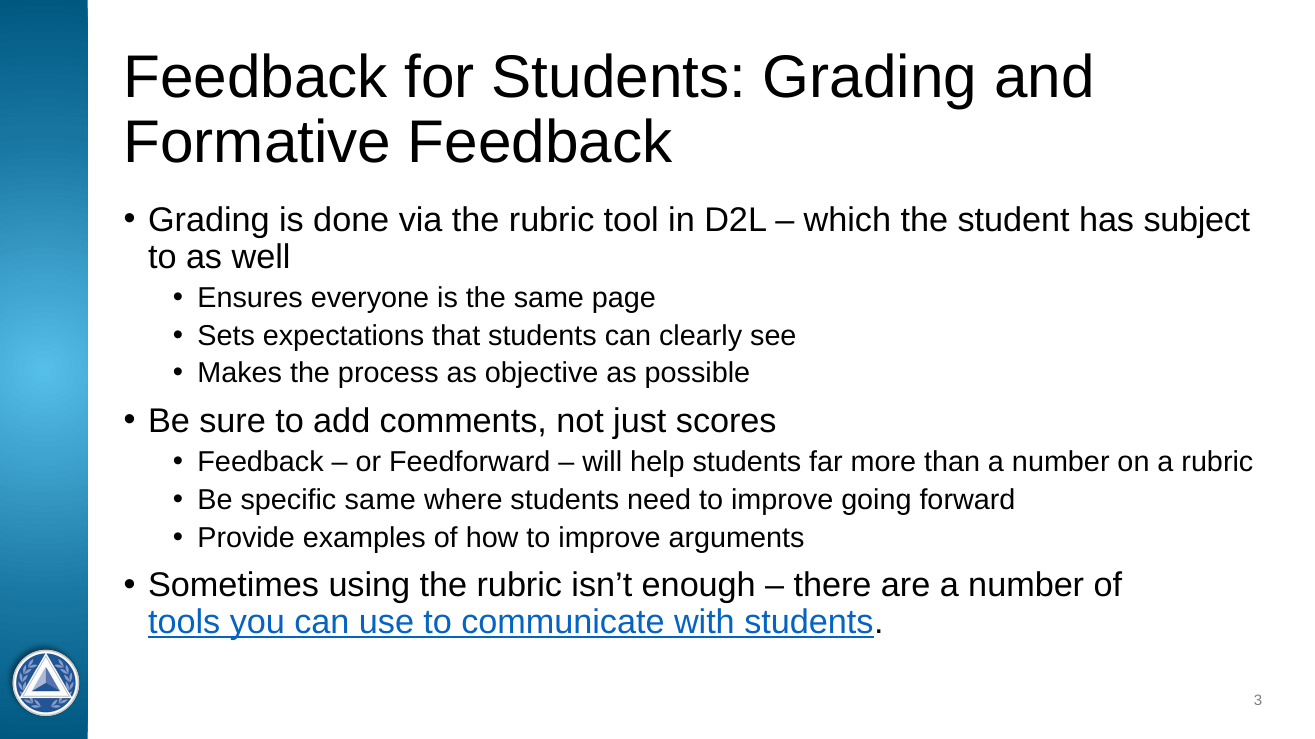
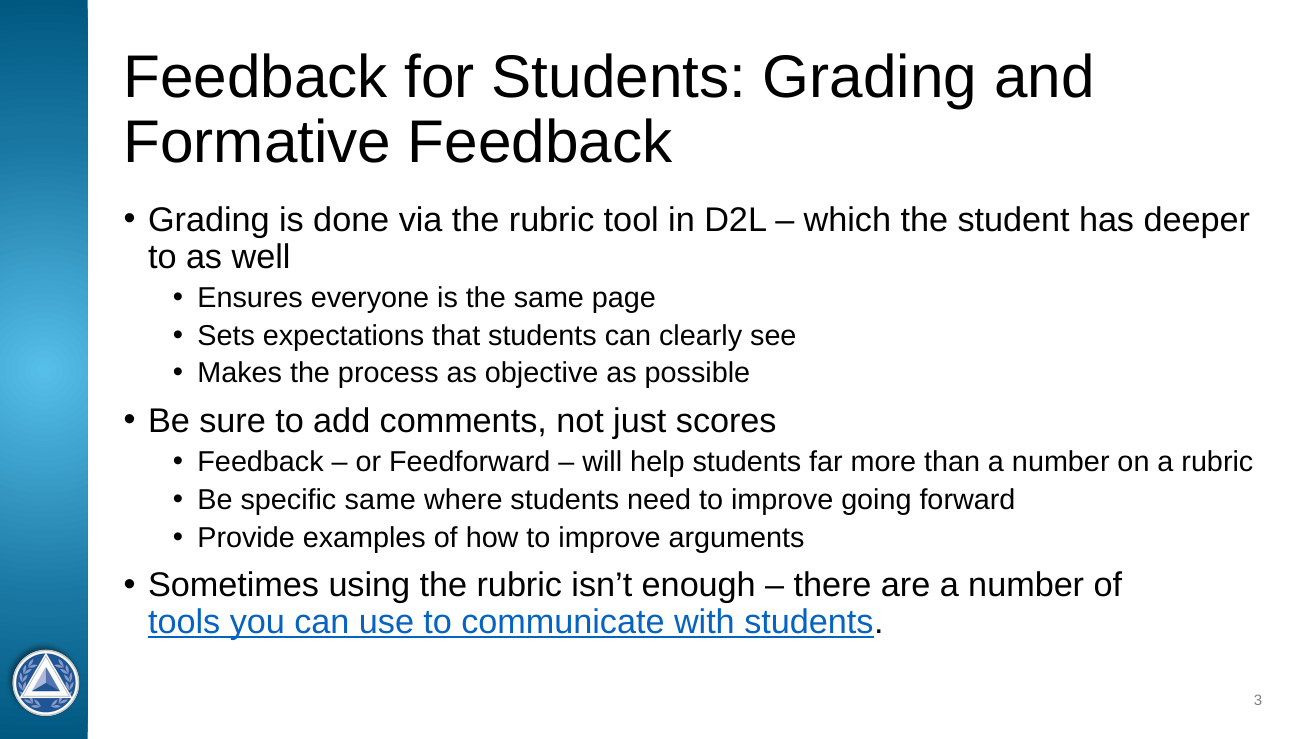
subject: subject -> deeper
